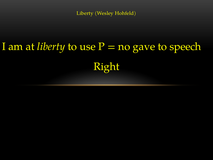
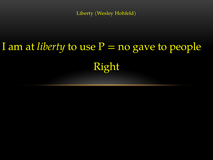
speech: speech -> people
